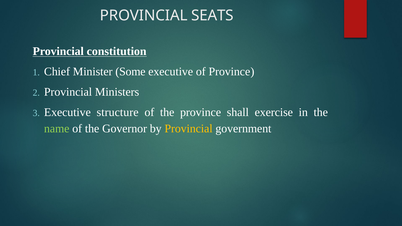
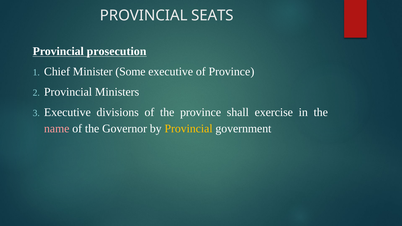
constitution: constitution -> prosecution
structure: structure -> divisions
name colour: light green -> pink
